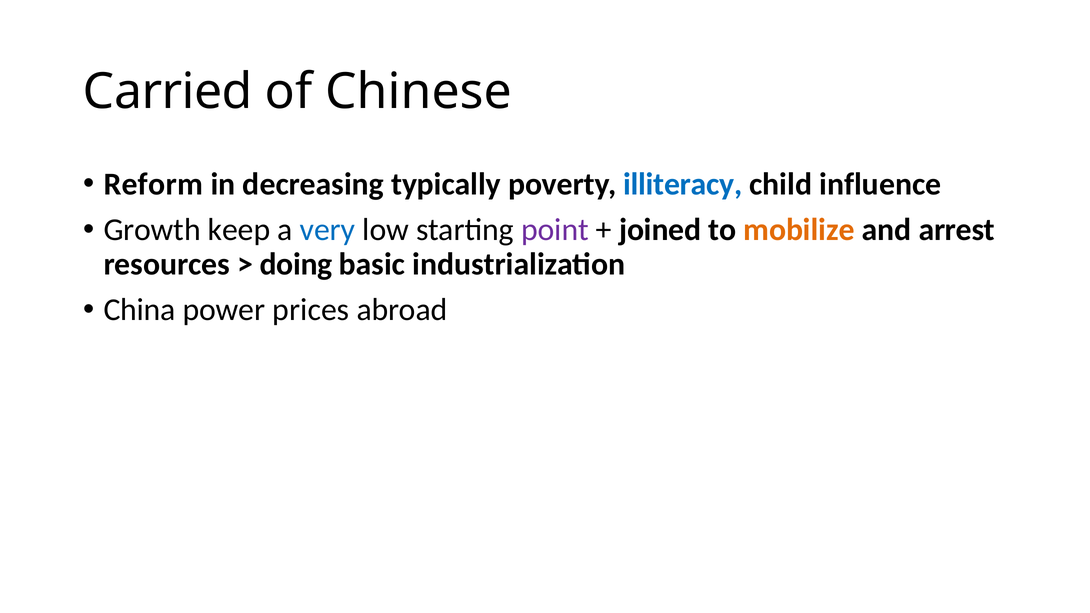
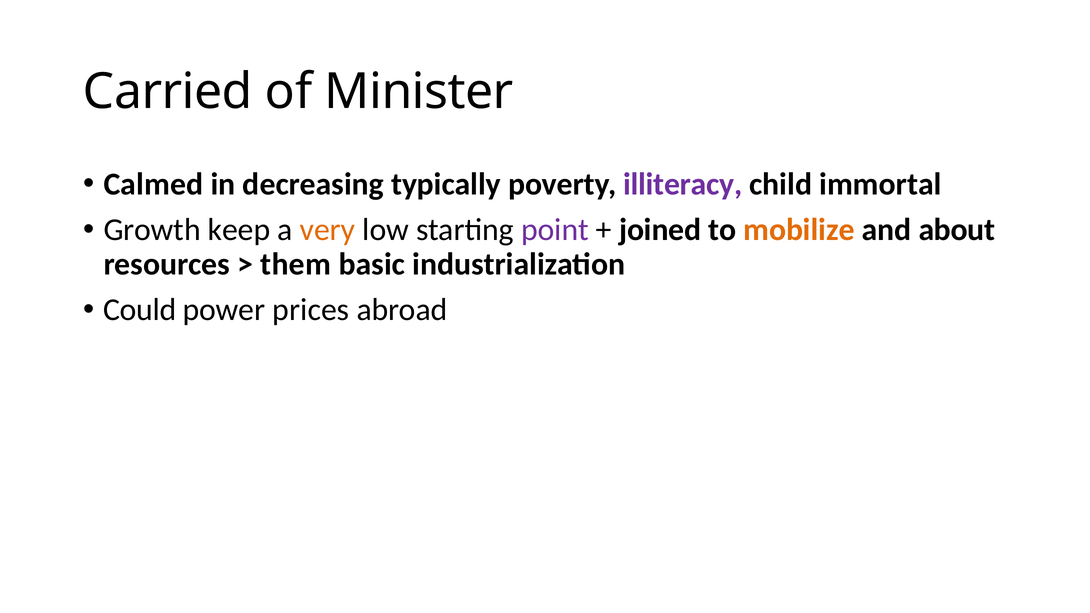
Chinese: Chinese -> Minister
Reform: Reform -> Calmed
illiteracy colour: blue -> purple
influence: influence -> immortal
very colour: blue -> orange
arrest: arrest -> about
doing: doing -> them
China: China -> Could
